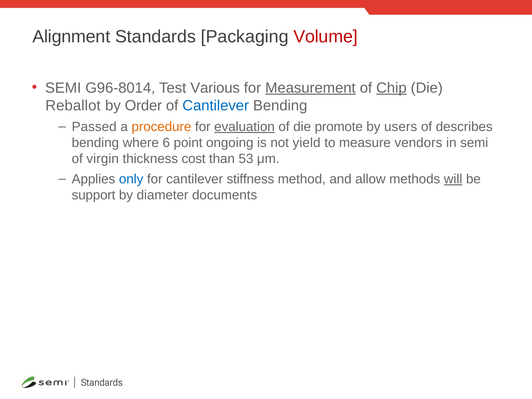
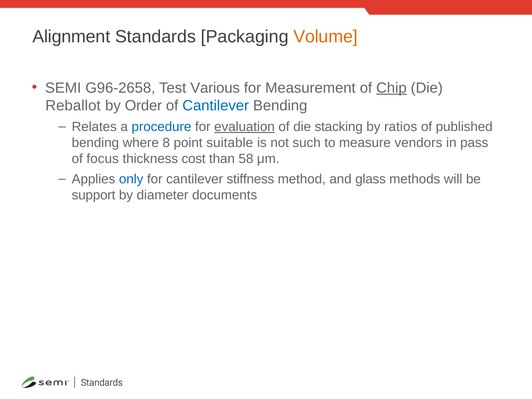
Volume colour: red -> orange
G96-8014: G96-8014 -> G96-2658
Measurement underline: present -> none
Passed: Passed -> Relates
procedure colour: orange -> blue
promote: promote -> stacking
users: users -> ratios
describes: describes -> published
6: 6 -> 8
ongoing: ongoing -> suitable
yield: yield -> such
in semi: semi -> pass
virgin: virgin -> focus
53: 53 -> 58
allow: allow -> glass
will underline: present -> none
